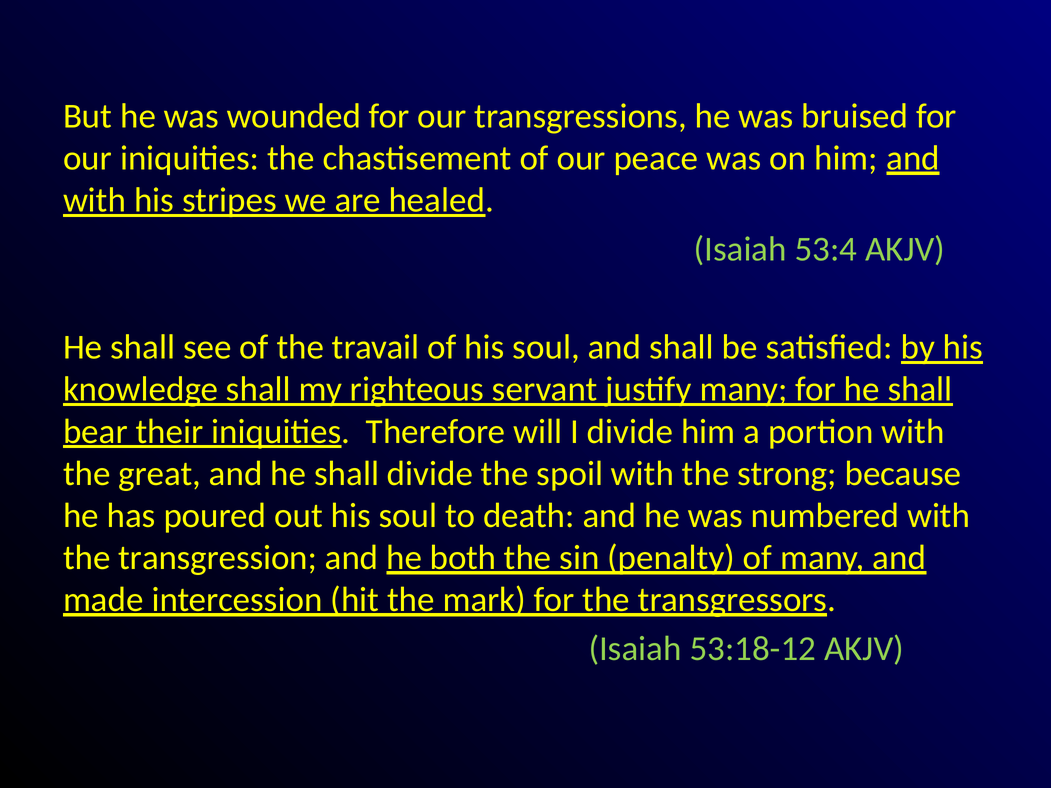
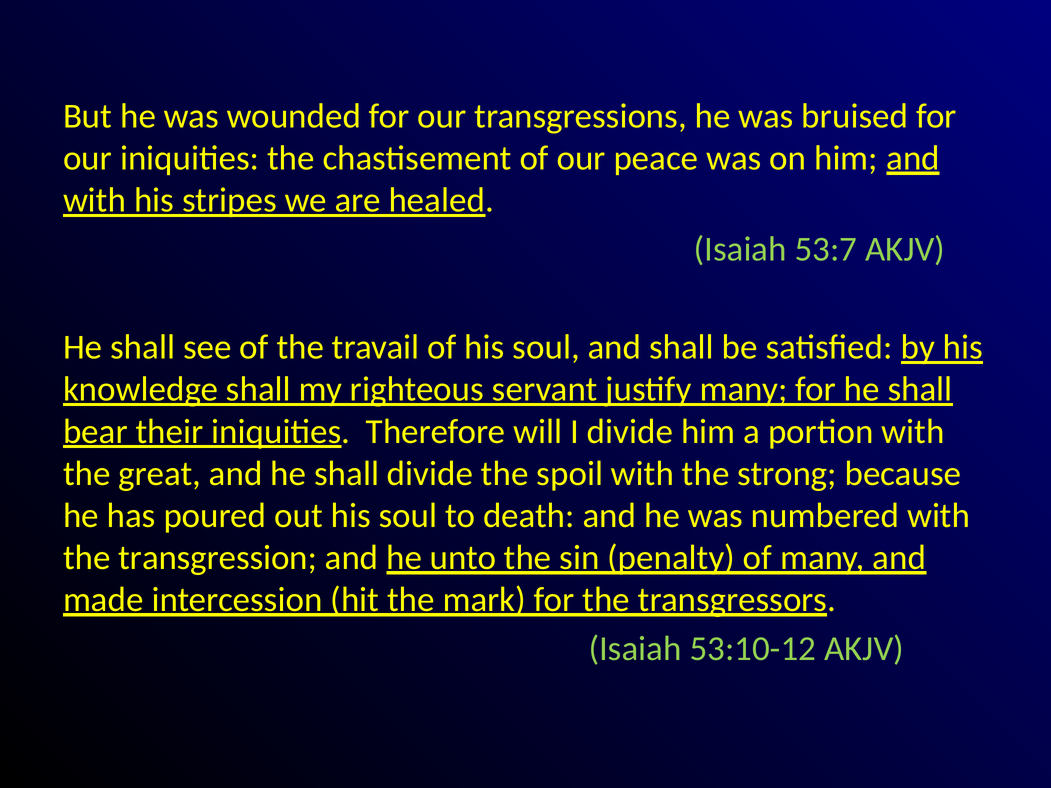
53:4: 53:4 -> 53:7
both: both -> unto
53:18-12: 53:18-12 -> 53:10-12
